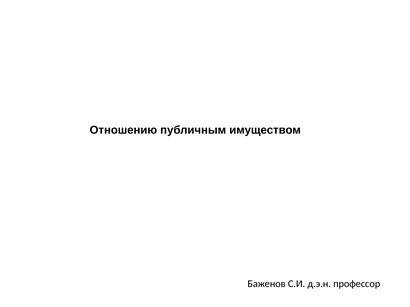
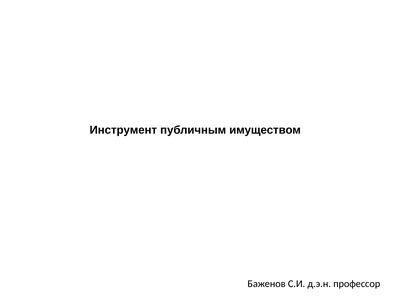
Отношению: Отношению -> Инструмент
